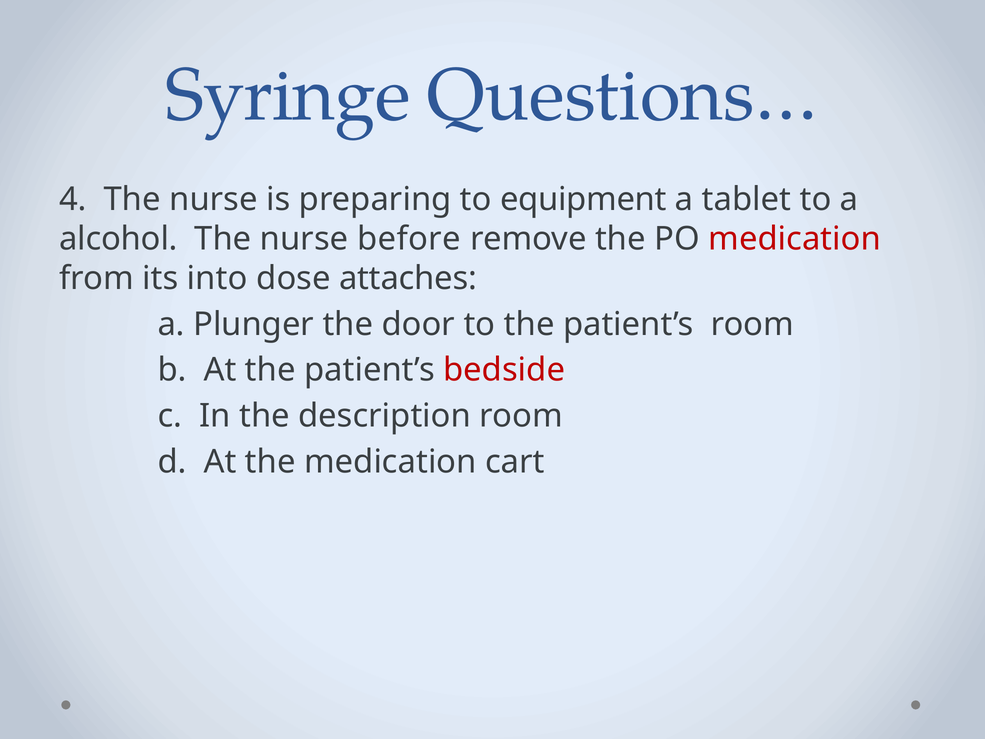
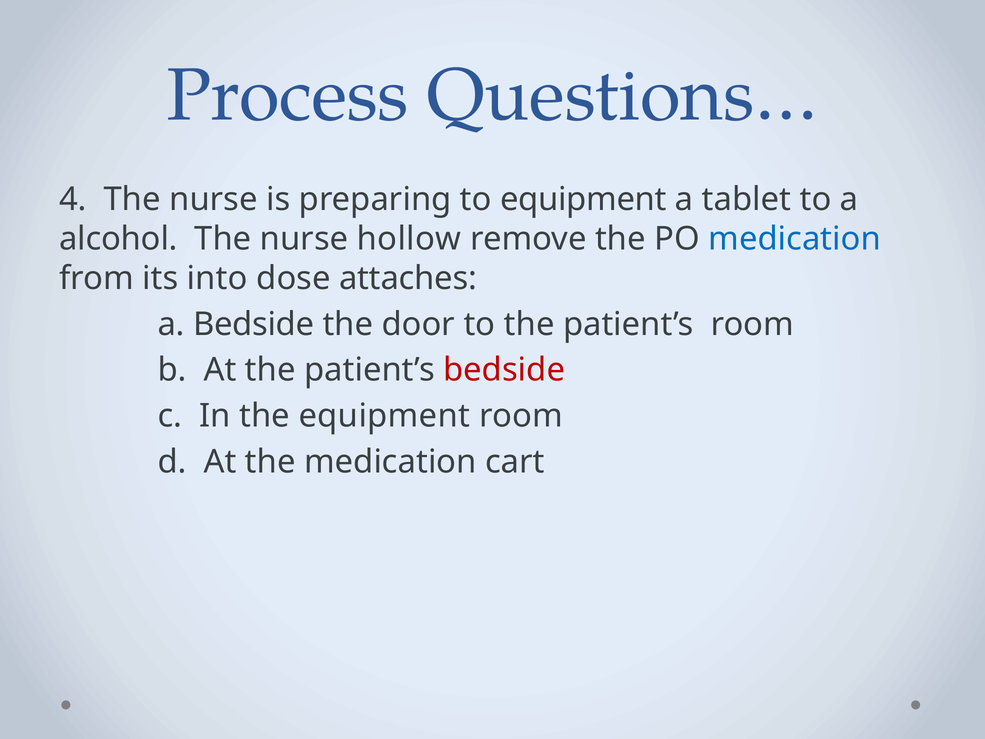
Syringe: Syringe -> Process
before: before -> hollow
medication at (795, 239) colour: red -> blue
a Plunger: Plunger -> Bedside
the description: description -> equipment
